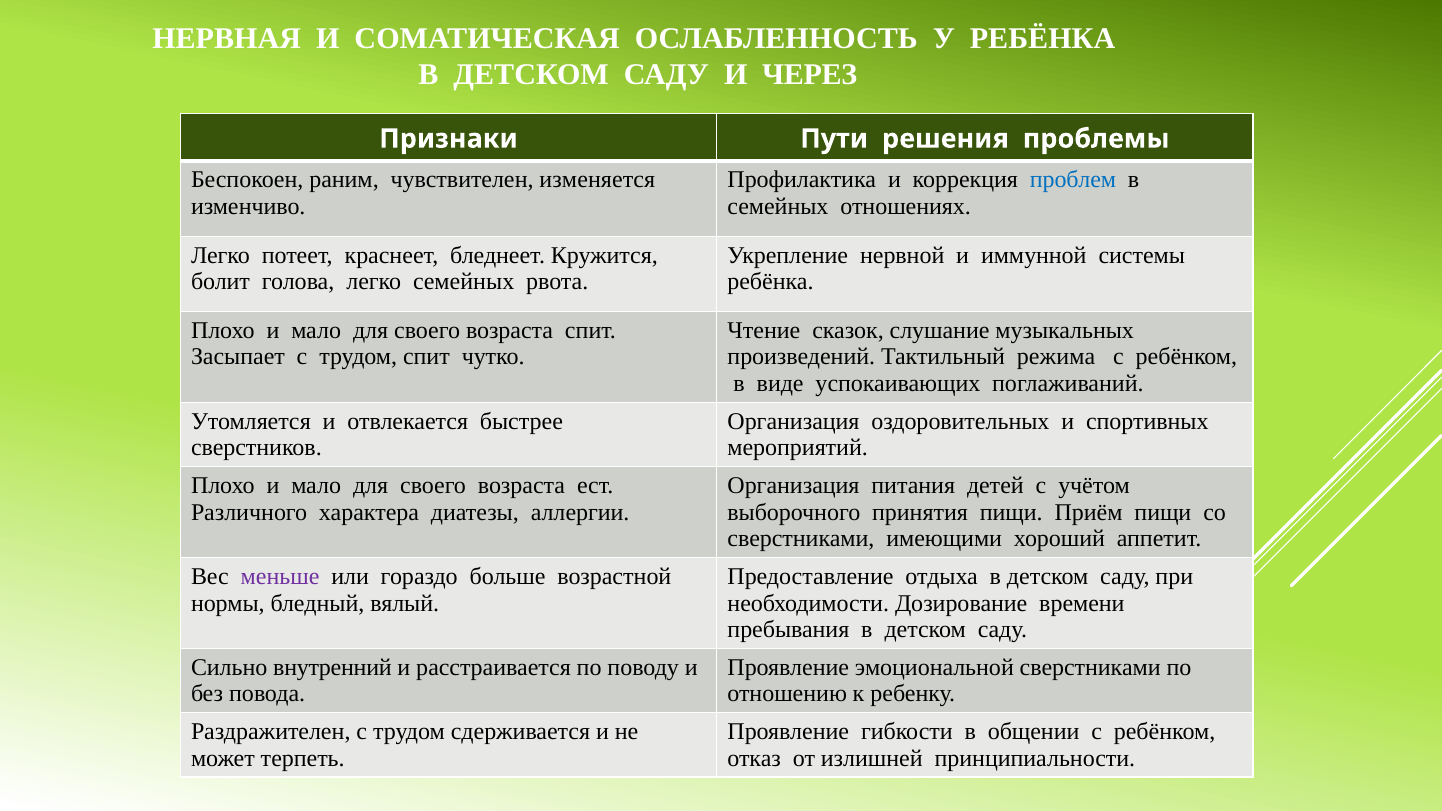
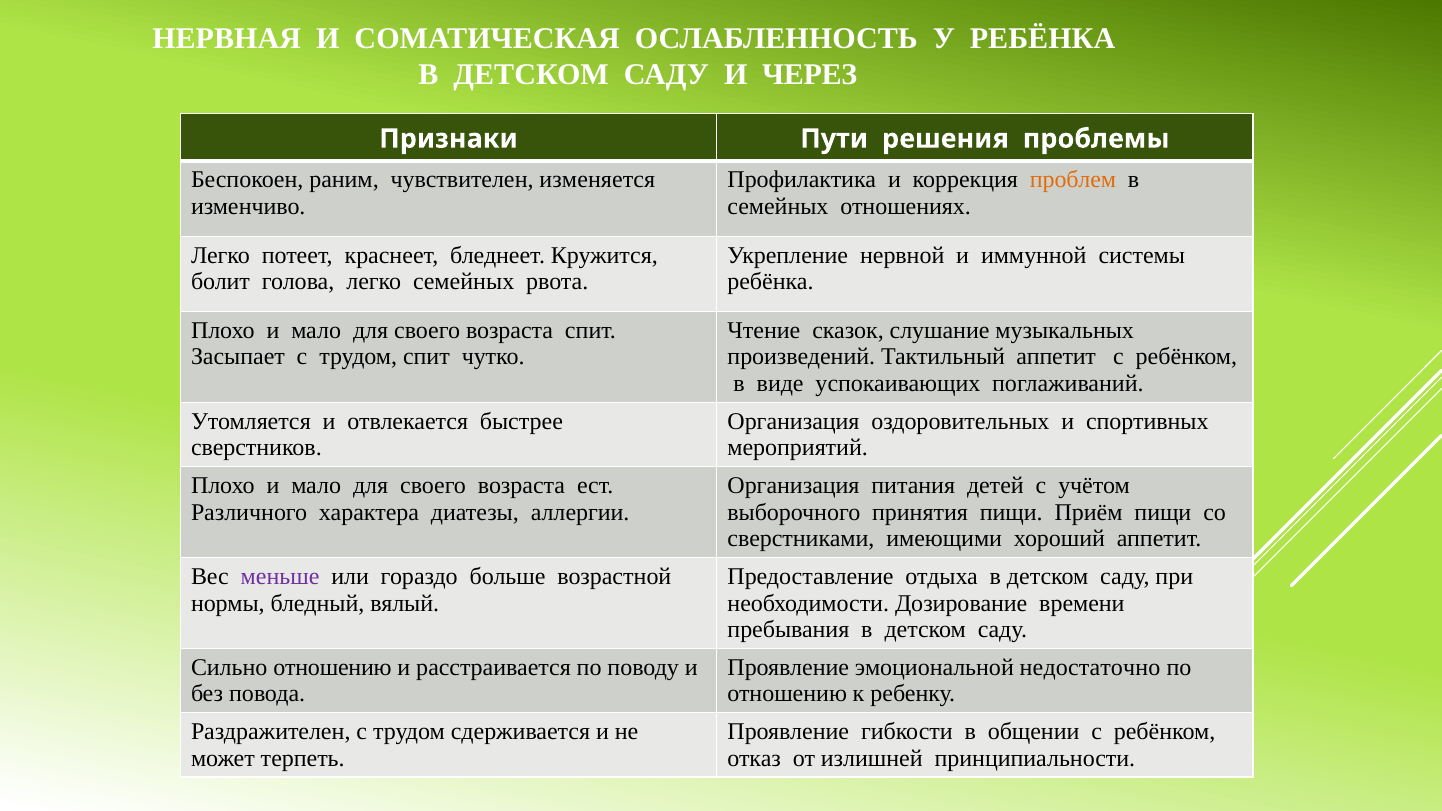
проблем colour: blue -> orange
Тактильный режима: режима -> аппетит
Сильно внутренний: внутренний -> отношению
эмоциональной сверстниками: сверстниками -> недостаточно
